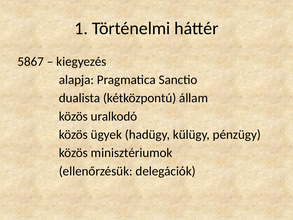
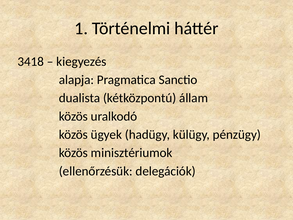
5867: 5867 -> 3418
